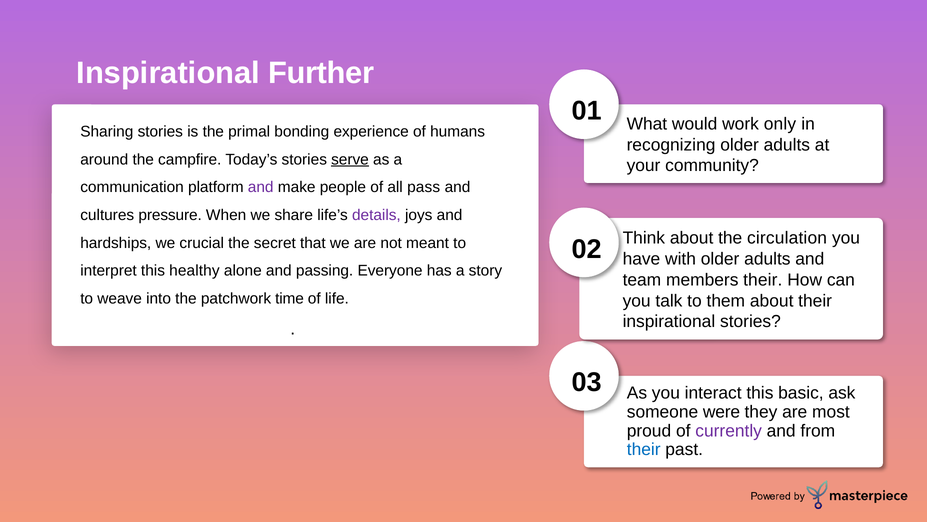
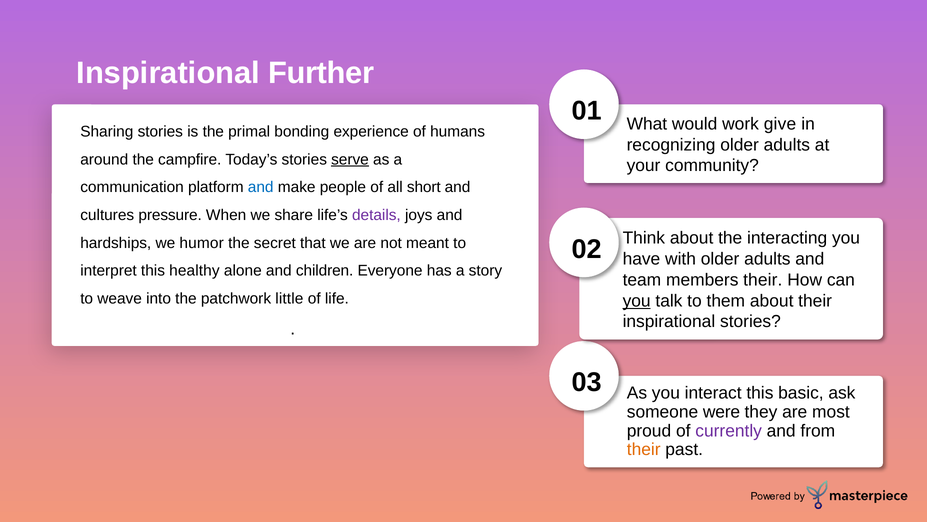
only: only -> give
and at (261, 187) colour: purple -> blue
pass: pass -> short
circulation: circulation -> interacting
crucial: crucial -> humor
passing: passing -> children
time: time -> little
you at (637, 300) underline: none -> present
their at (644, 449) colour: blue -> orange
